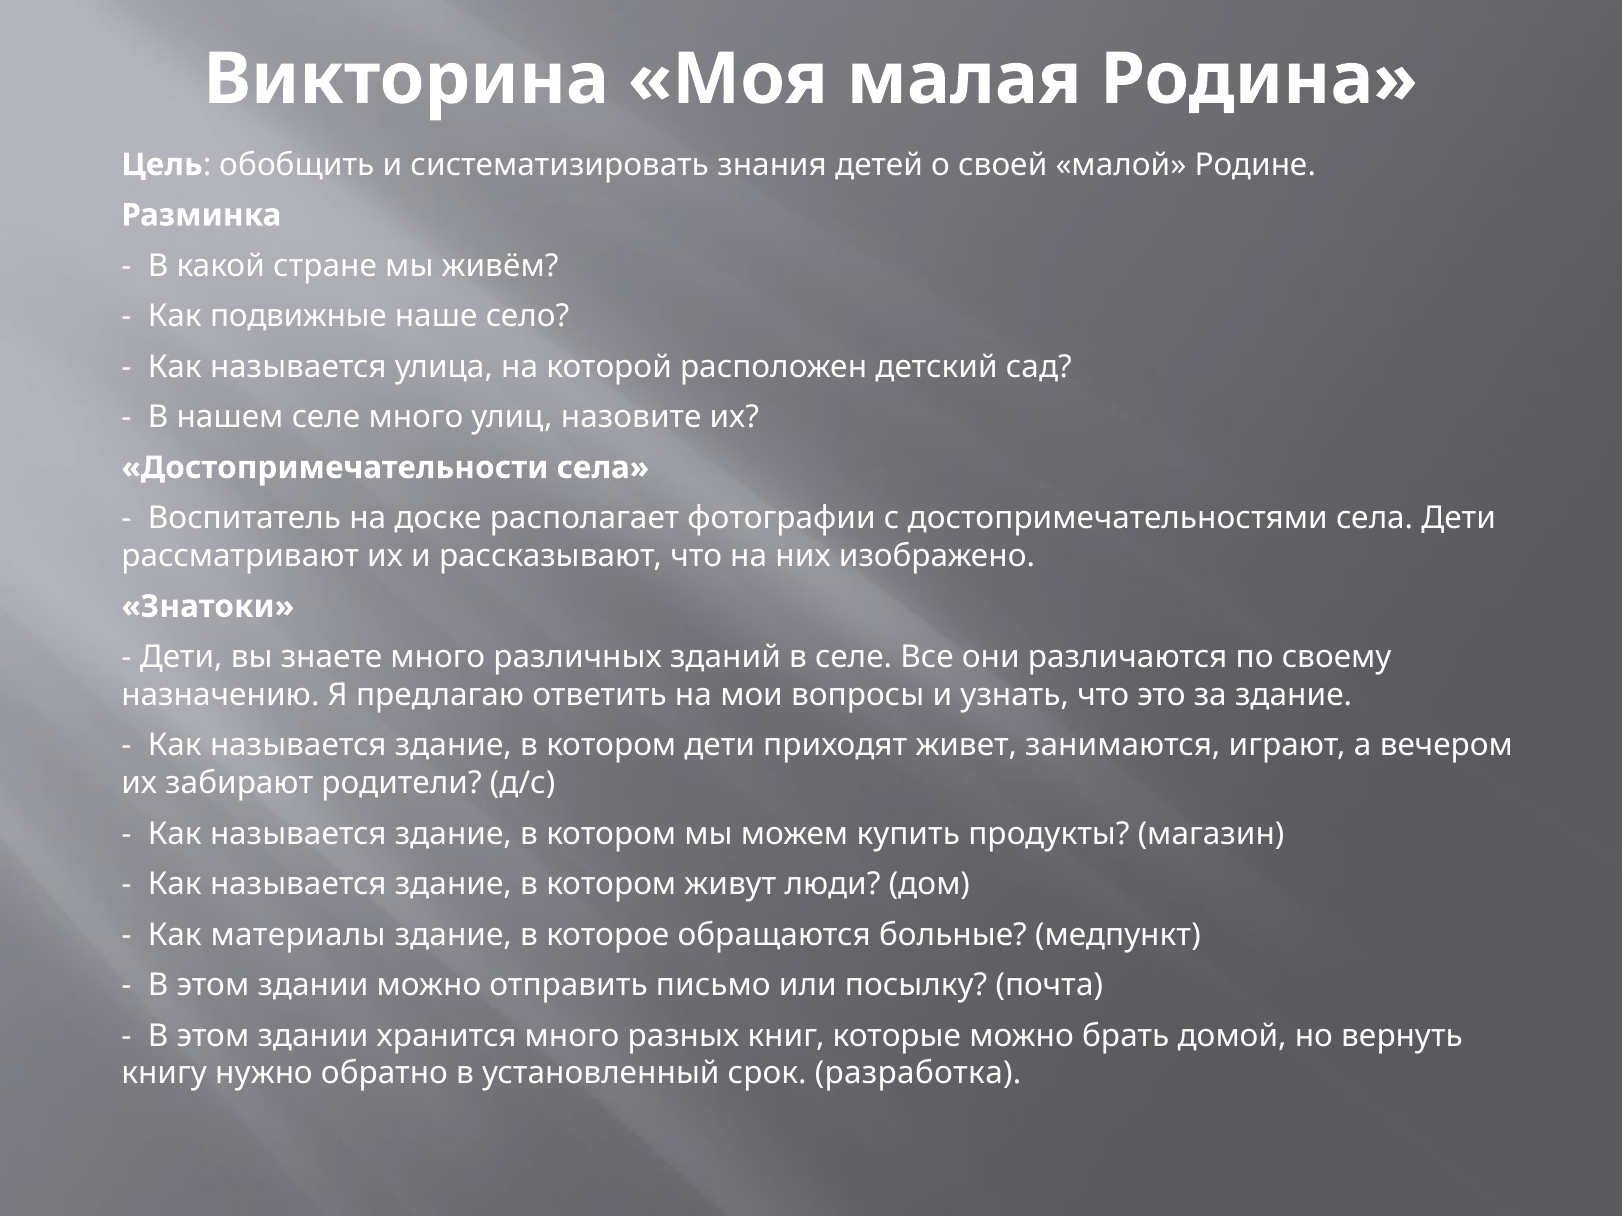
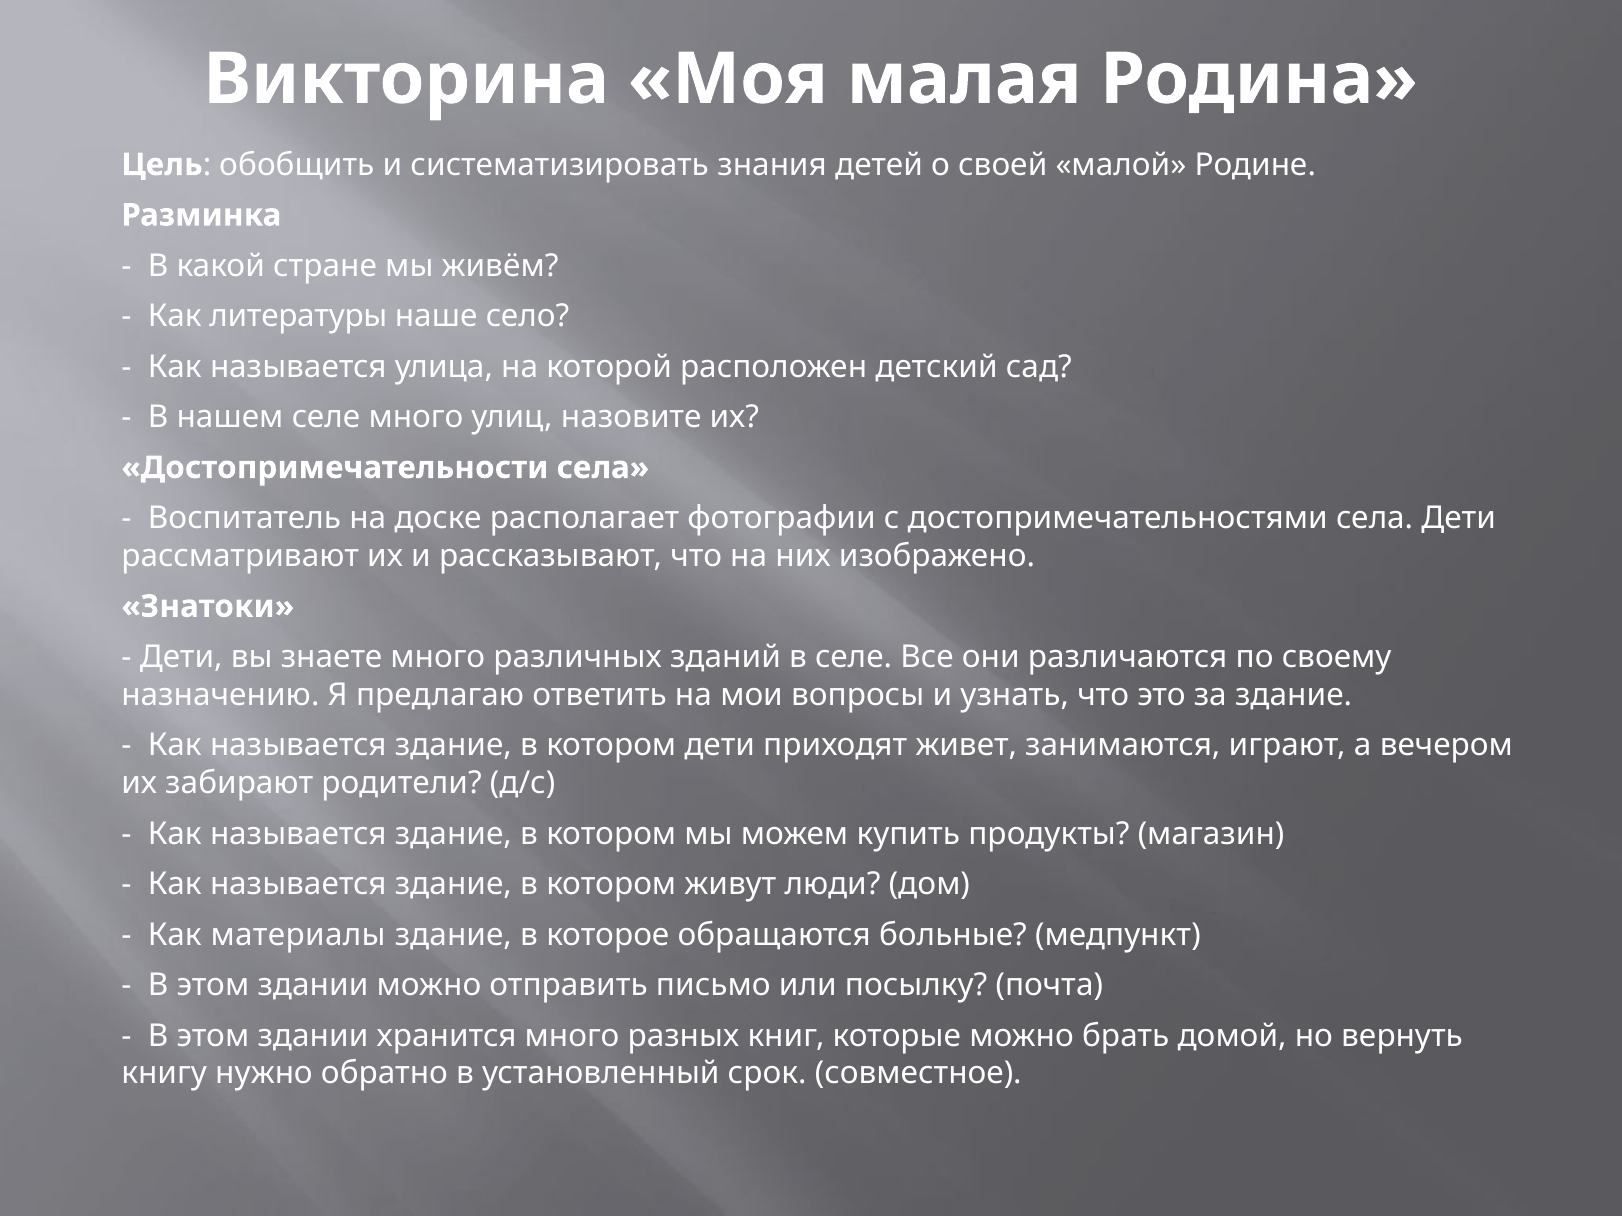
подвижные: подвижные -> литературы
разработка: разработка -> совместное
